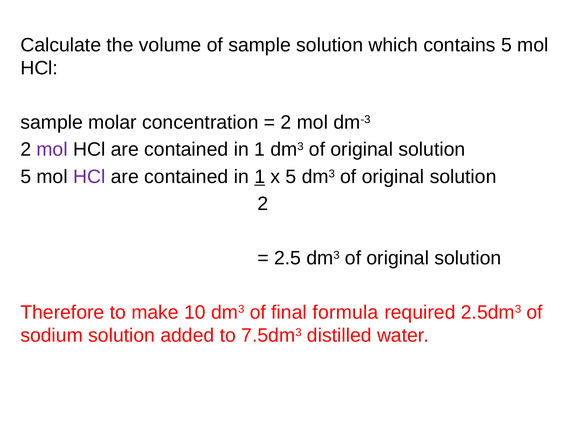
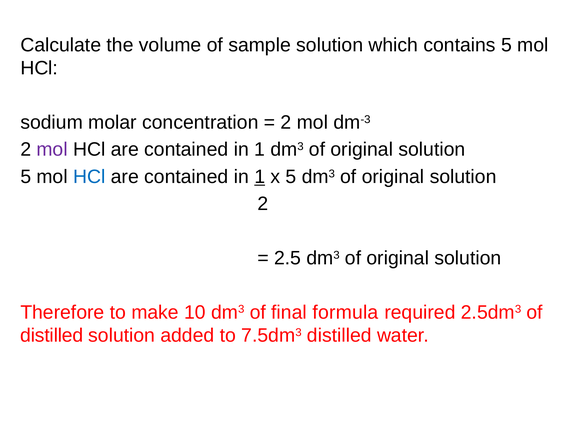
sample at (52, 123): sample -> sodium
HCl at (89, 177) colour: purple -> blue
sodium at (52, 336): sodium -> distilled
